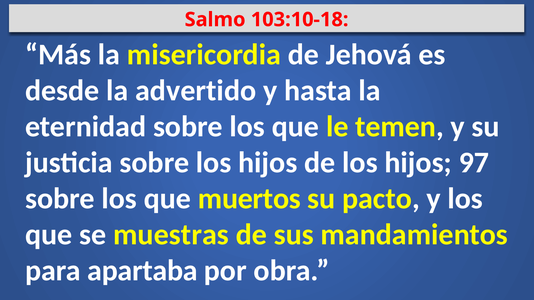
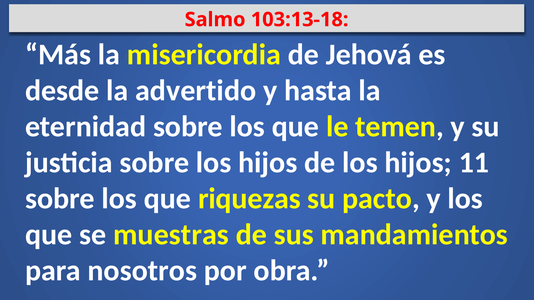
103:10-18: 103:10-18 -> 103:13-18
97: 97 -> 11
muertos: muertos -> riquezas
apartaba: apartaba -> nosotros
